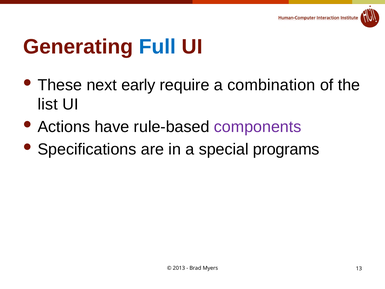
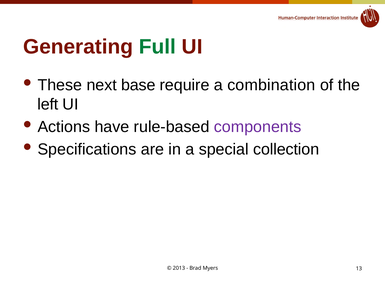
Full colour: blue -> green
early: early -> base
list: list -> left
programs: programs -> collection
